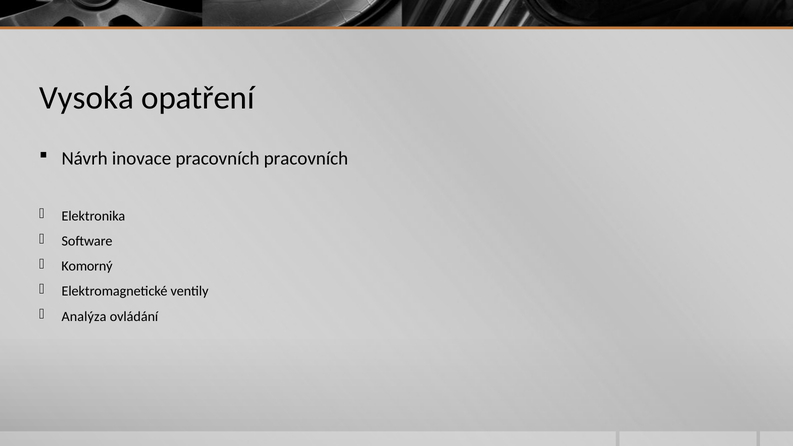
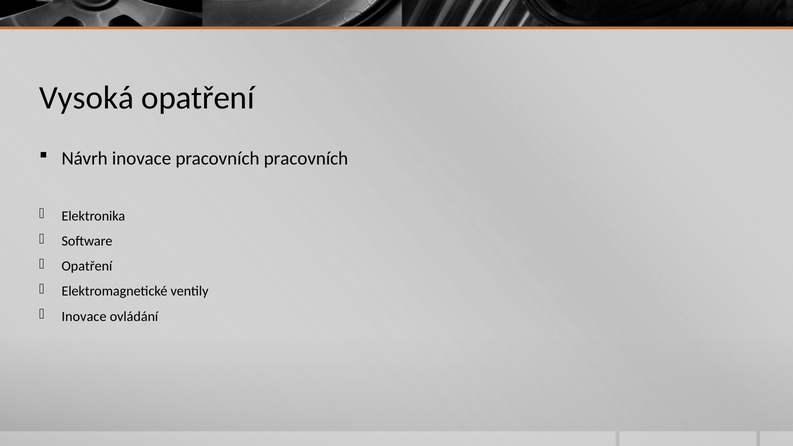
Komorný at (87, 266): Komorný -> Opatření
Analýza at (84, 316): Analýza -> Inovace
